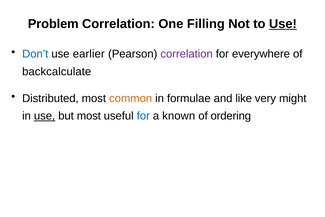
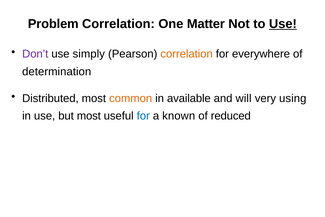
Filling: Filling -> Matter
Don’t colour: blue -> purple
earlier: earlier -> simply
correlation at (187, 54) colour: purple -> orange
backcalculate: backcalculate -> determination
formulae: formulae -> available
like: like -> will
might: might -> using
use at (45, 116) underline: present -> none
ordering: ordering -> reduced
